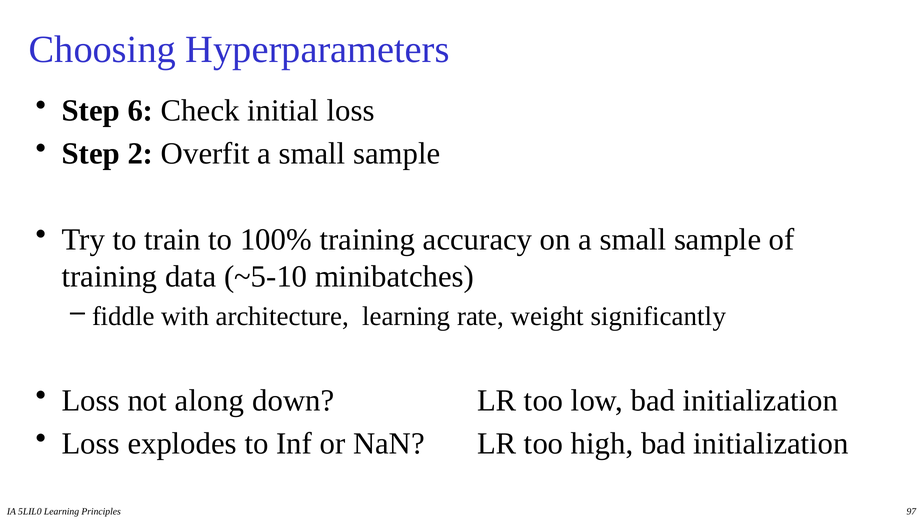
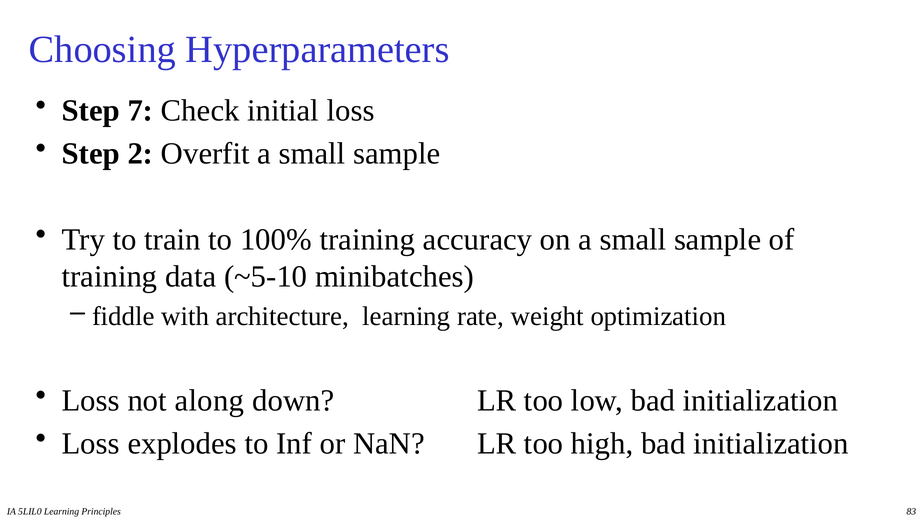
6: 6 -> 7
significantly: significantly -> optimization
97: 97 -> 83
